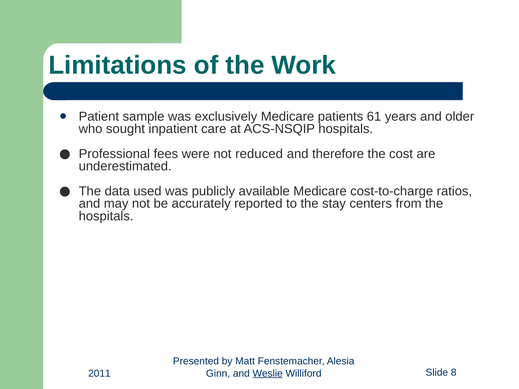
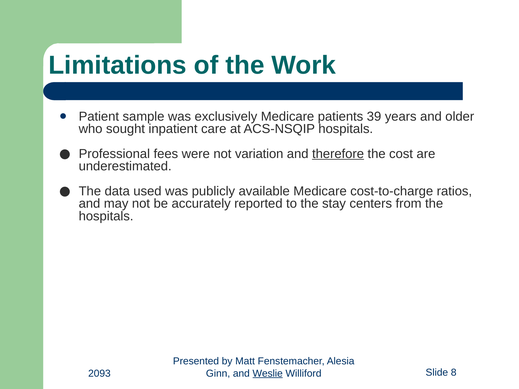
61: 61 -> 39
reduced: reduced -> variation
therefore underline: none -> present
2011: 2011 -> 2093
